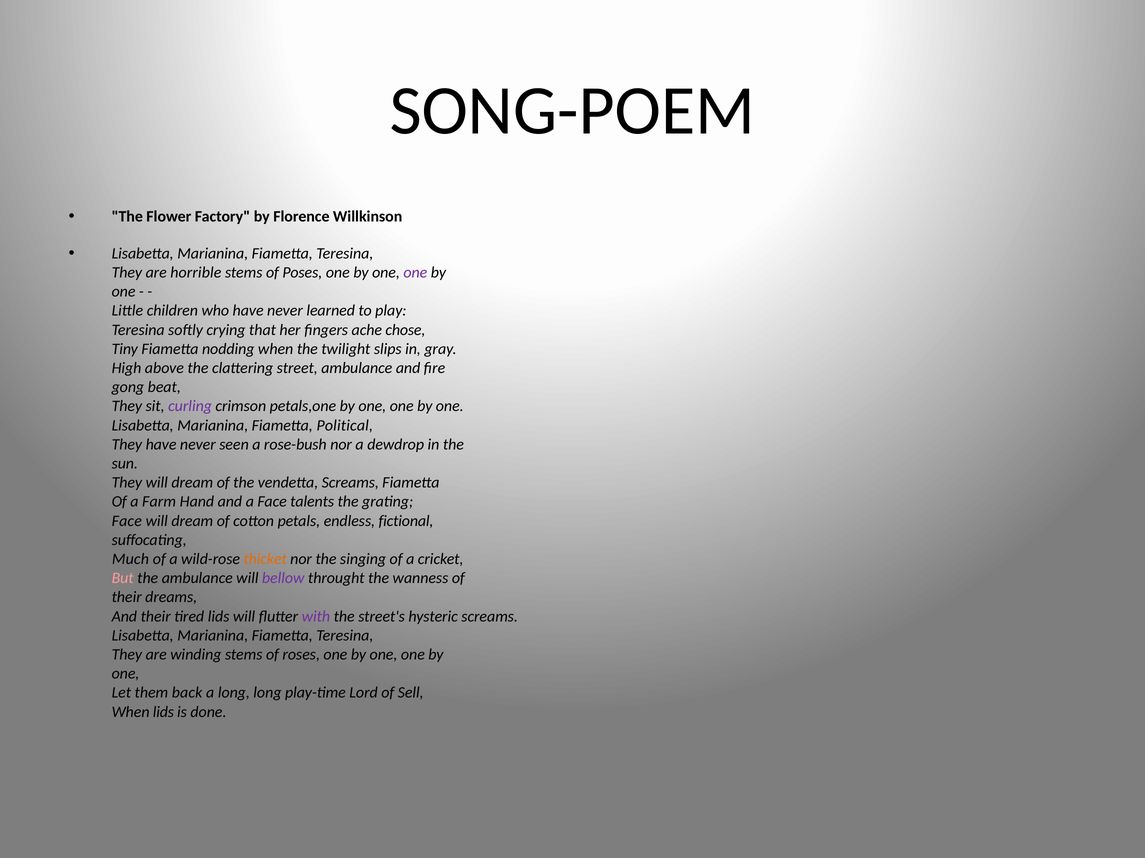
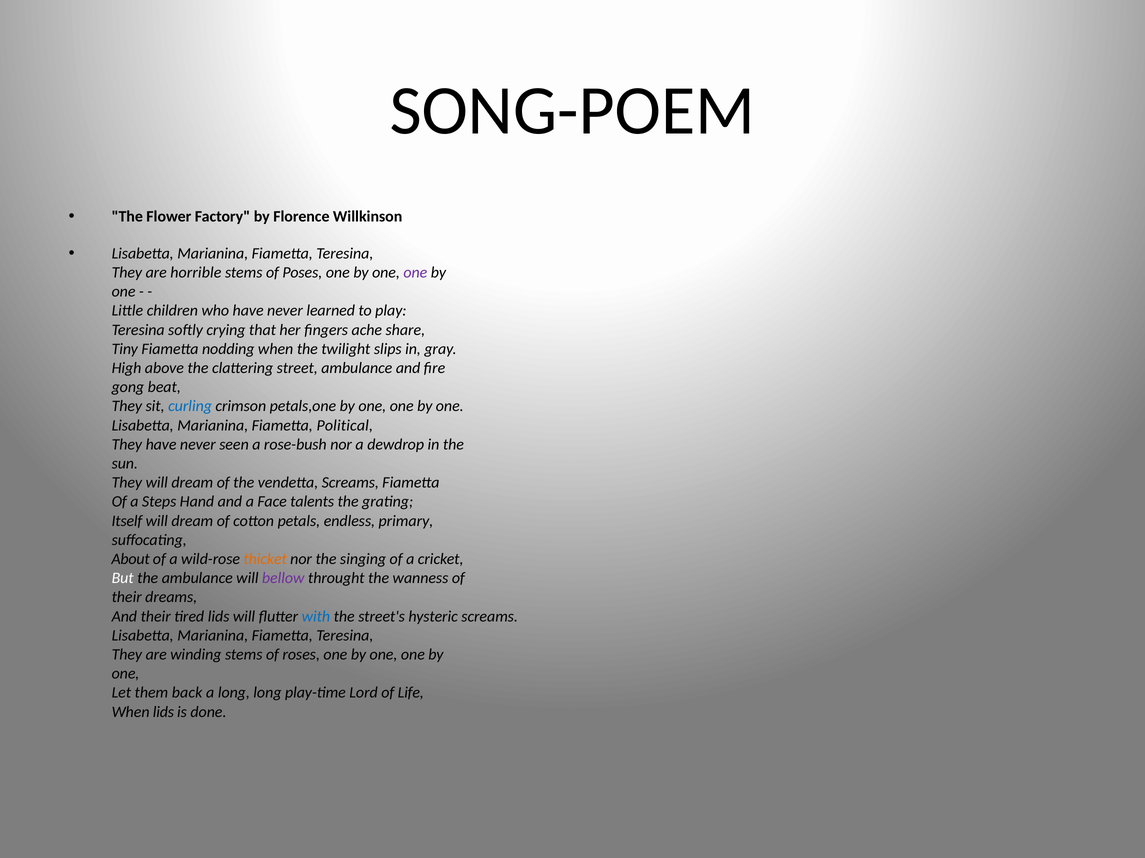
chose: chose -> share
curling colour: purple -> blue
Farm: Farm -> Steps
Face at (127, 521): Face -> Itself
fictional: fictional -> primary
Much: Much -> About
But colour: pink -> white
with colour: purple -> blue
Sell: Sell -> Life
